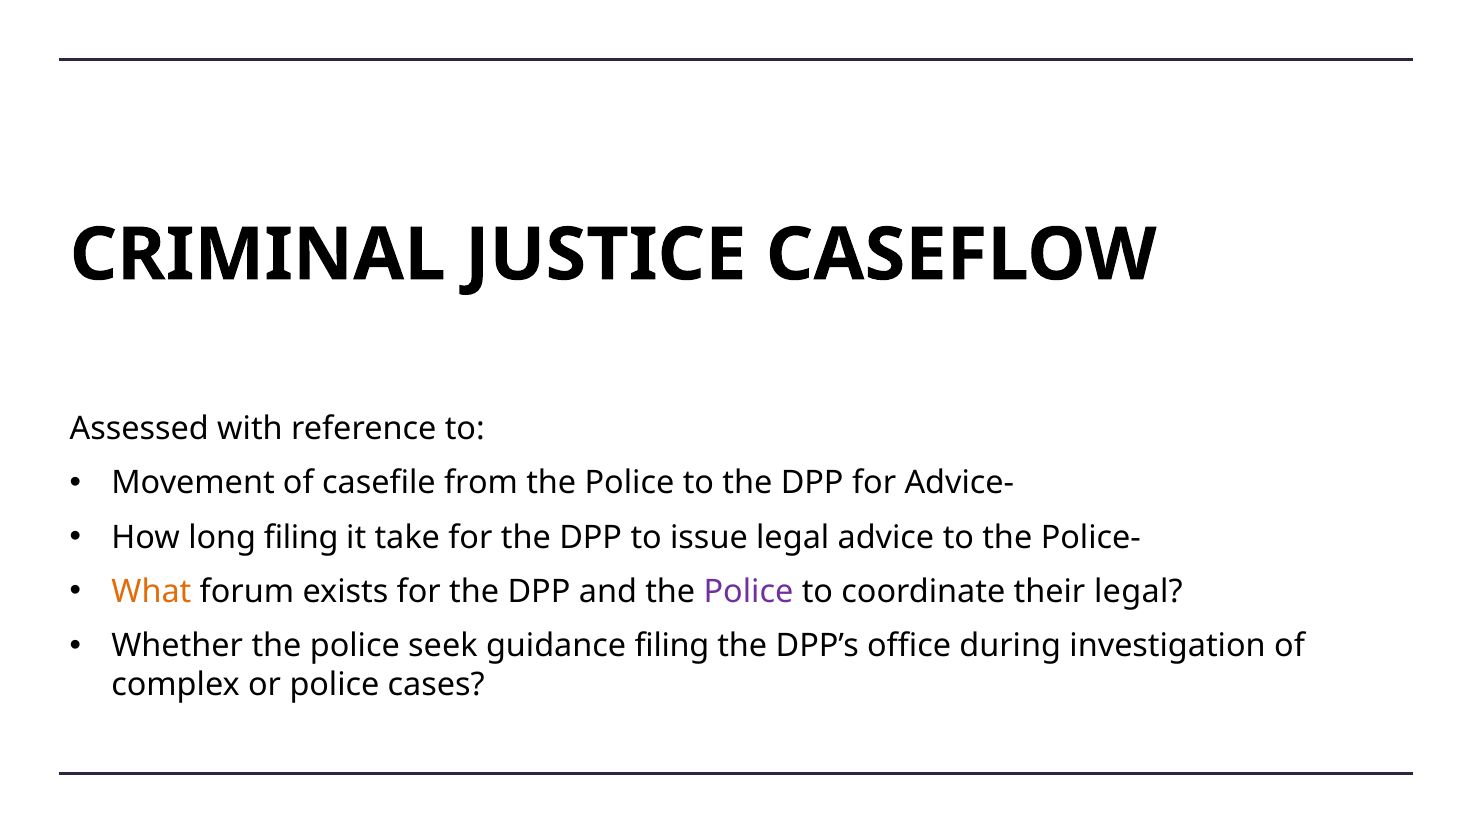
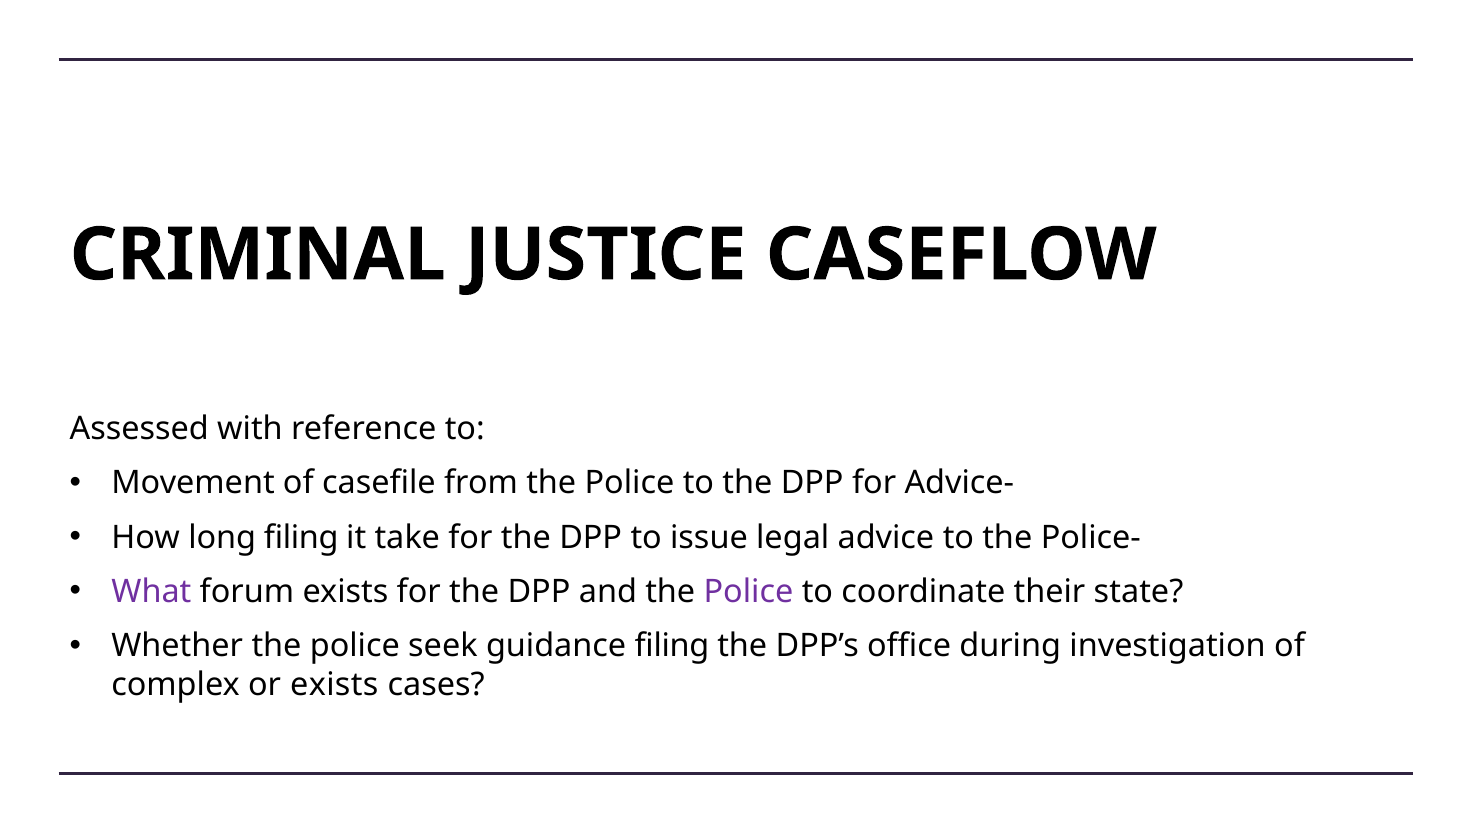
What colour: orange -> purple
their legal: legal -> state
or police: police -> exists
